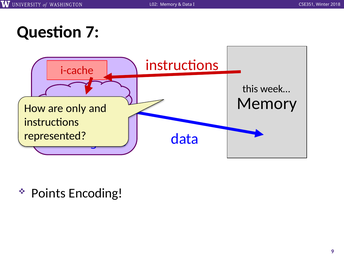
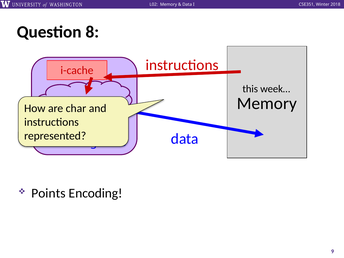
7: 7 -> 8
only: only -> char
